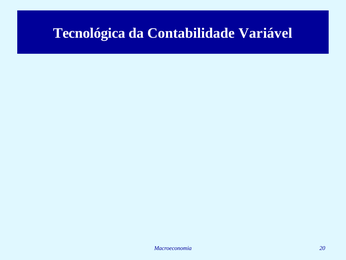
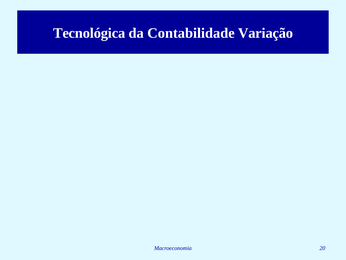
Variável: Variável -> Variação
